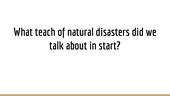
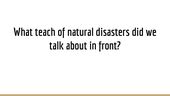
start: start -> front
